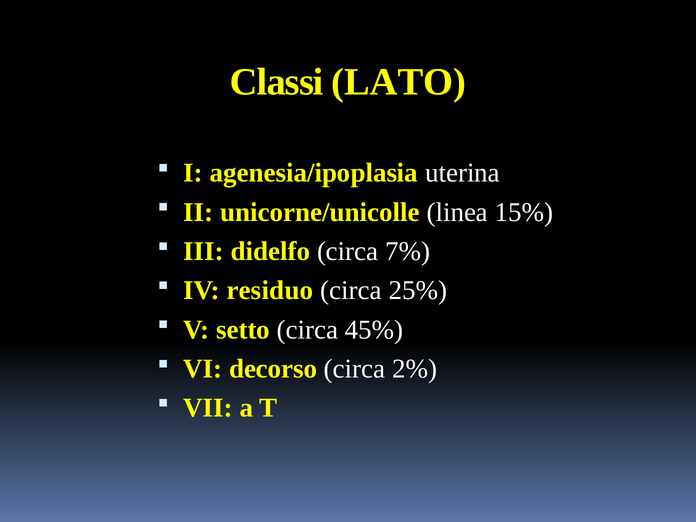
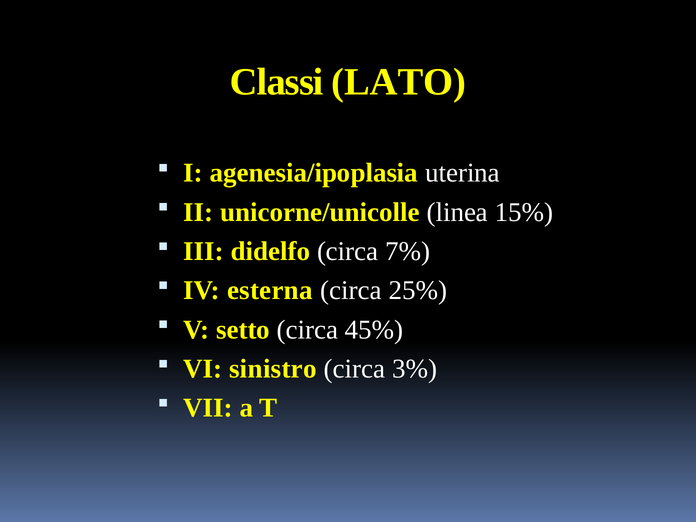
residuo: residuo -> esterna
decorso: decorso -> sinistro
2%: 2% -> 3%
